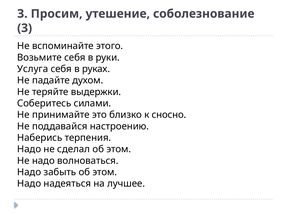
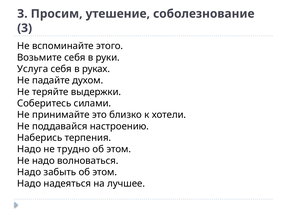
сносно: сносно -> хотели
сделал: сделал -> трудно
